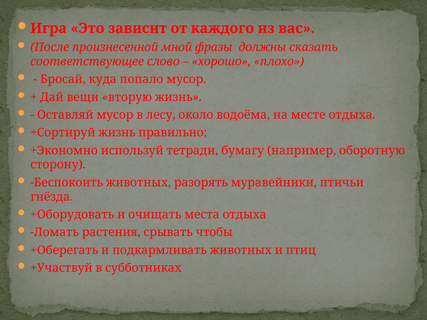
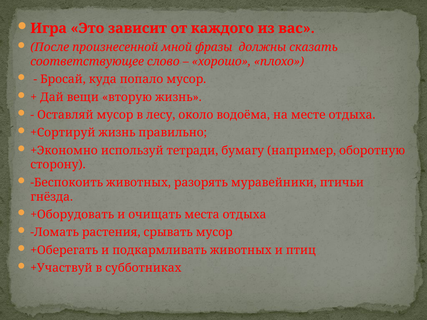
срывать чтобы: чтобы -> мусор
